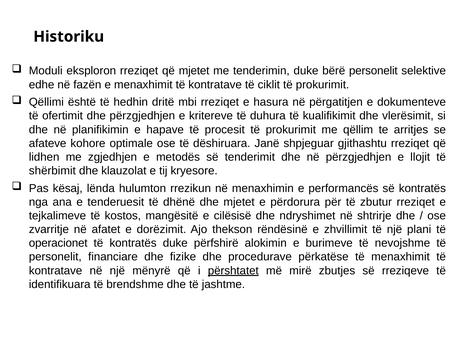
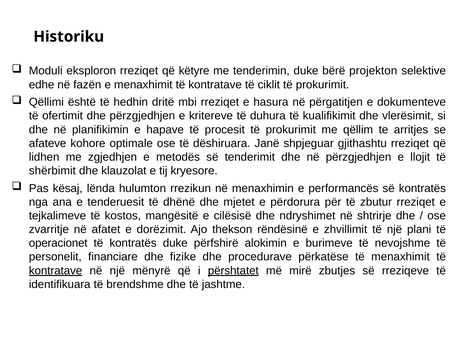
që mjetet: mjetet -> këtyre
bërë personelit: personelit -> projekton
kontratave at (56, 271) underline: none -> present
